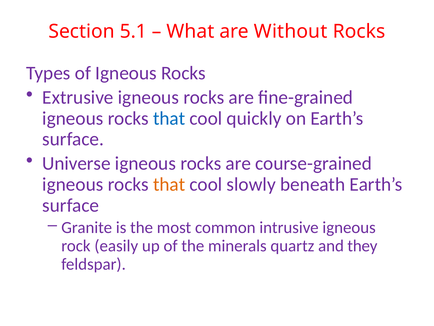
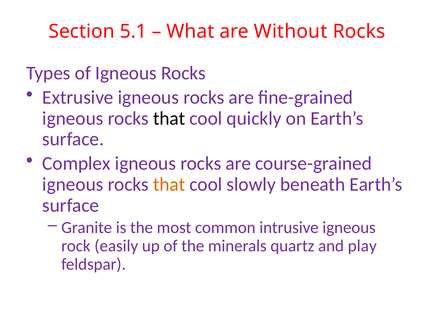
that at (169, 118) colour: blue -> black
Universe: Universe -> Complex
they: they -> play
